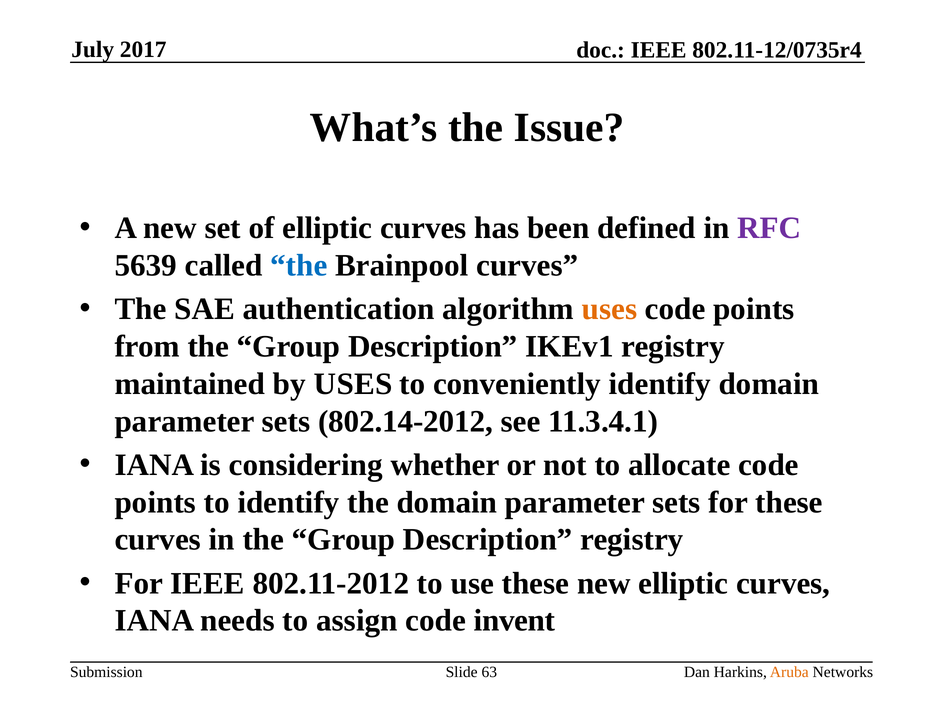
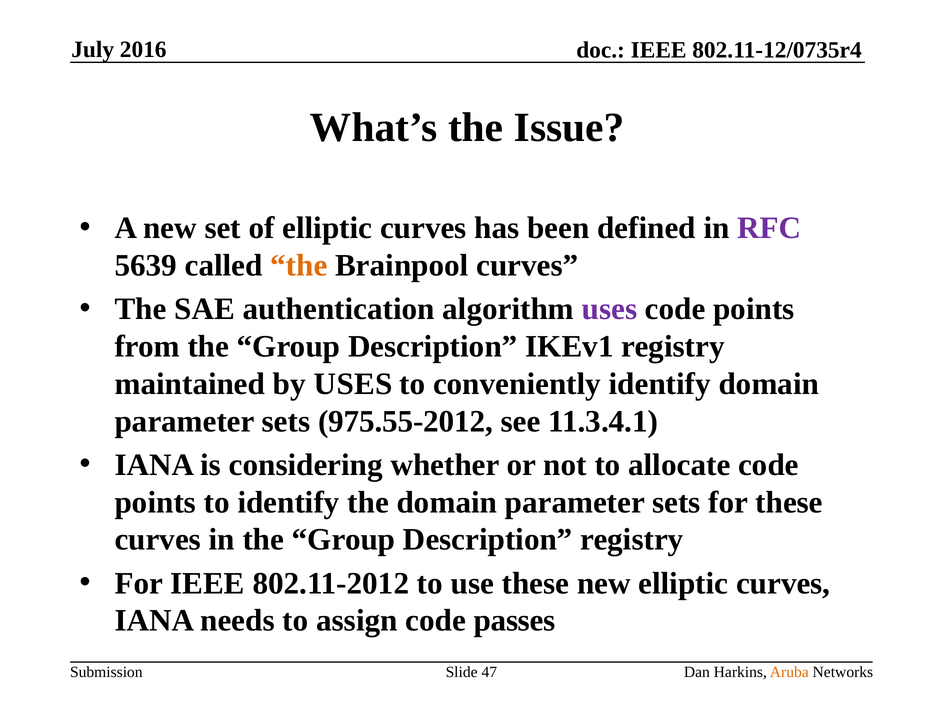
2017: 2017 -> 2016
the at (299, 266) colour: blue -> orange
uses at (609, 309) colour: orange -> purple
802.14-2012: 802.14-2012 -> 975.55-2012
invent: invent -> passes
63: 63 -> 47
